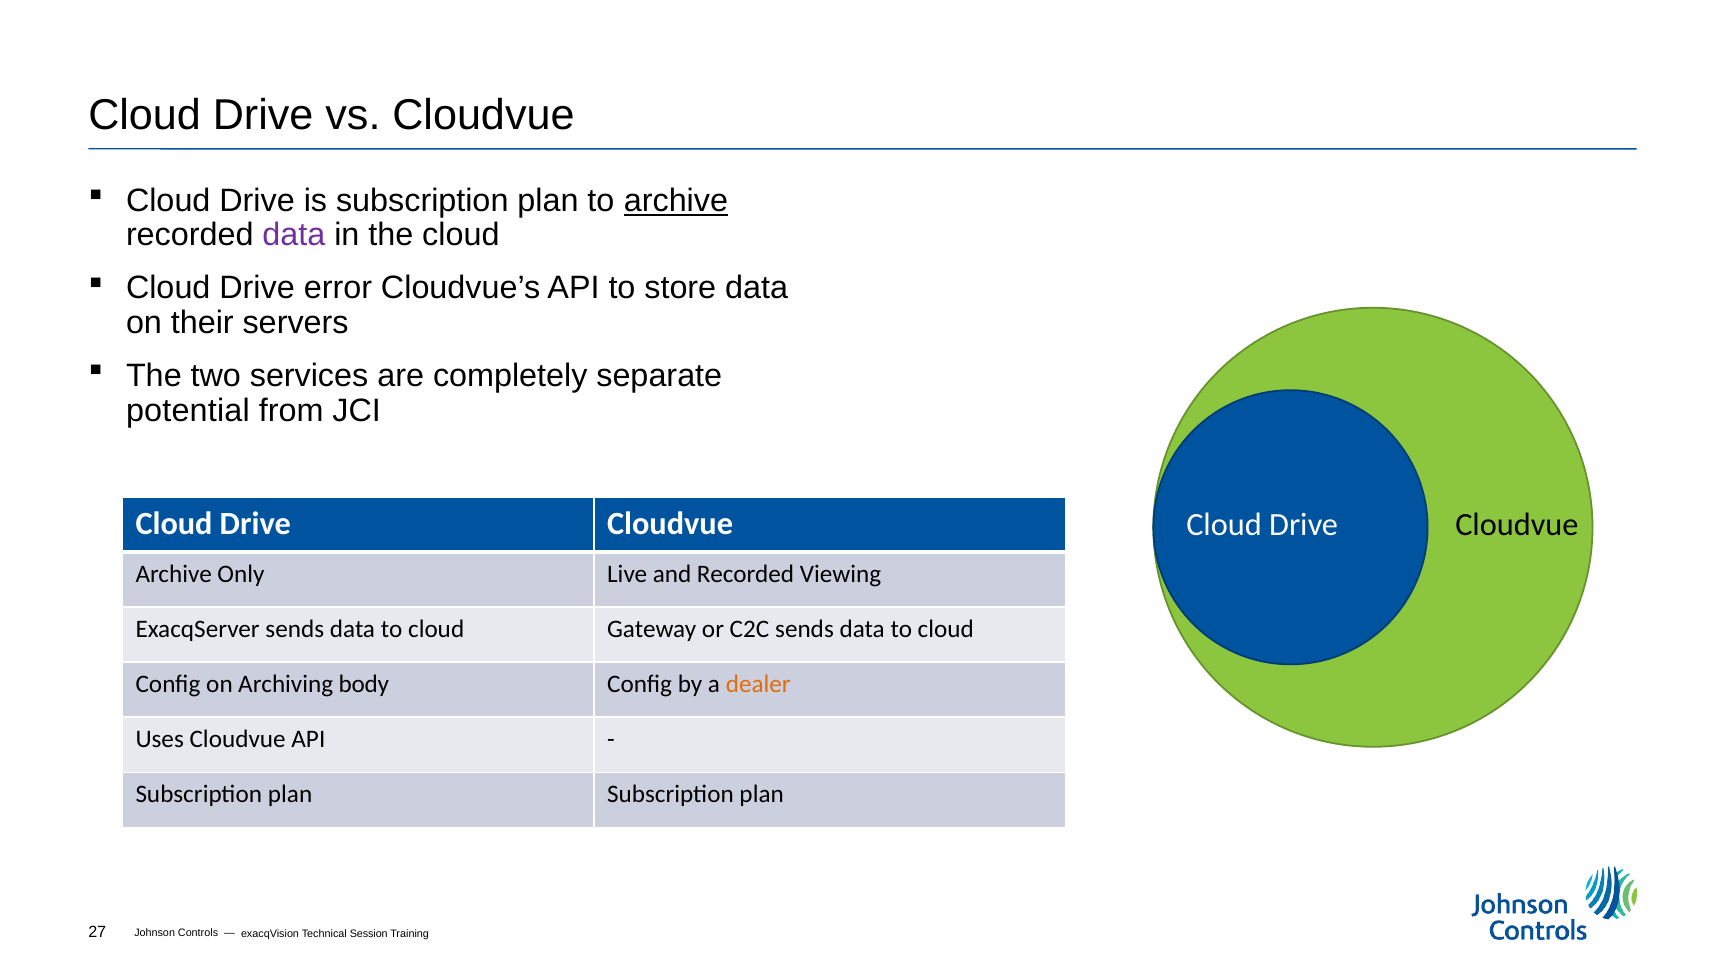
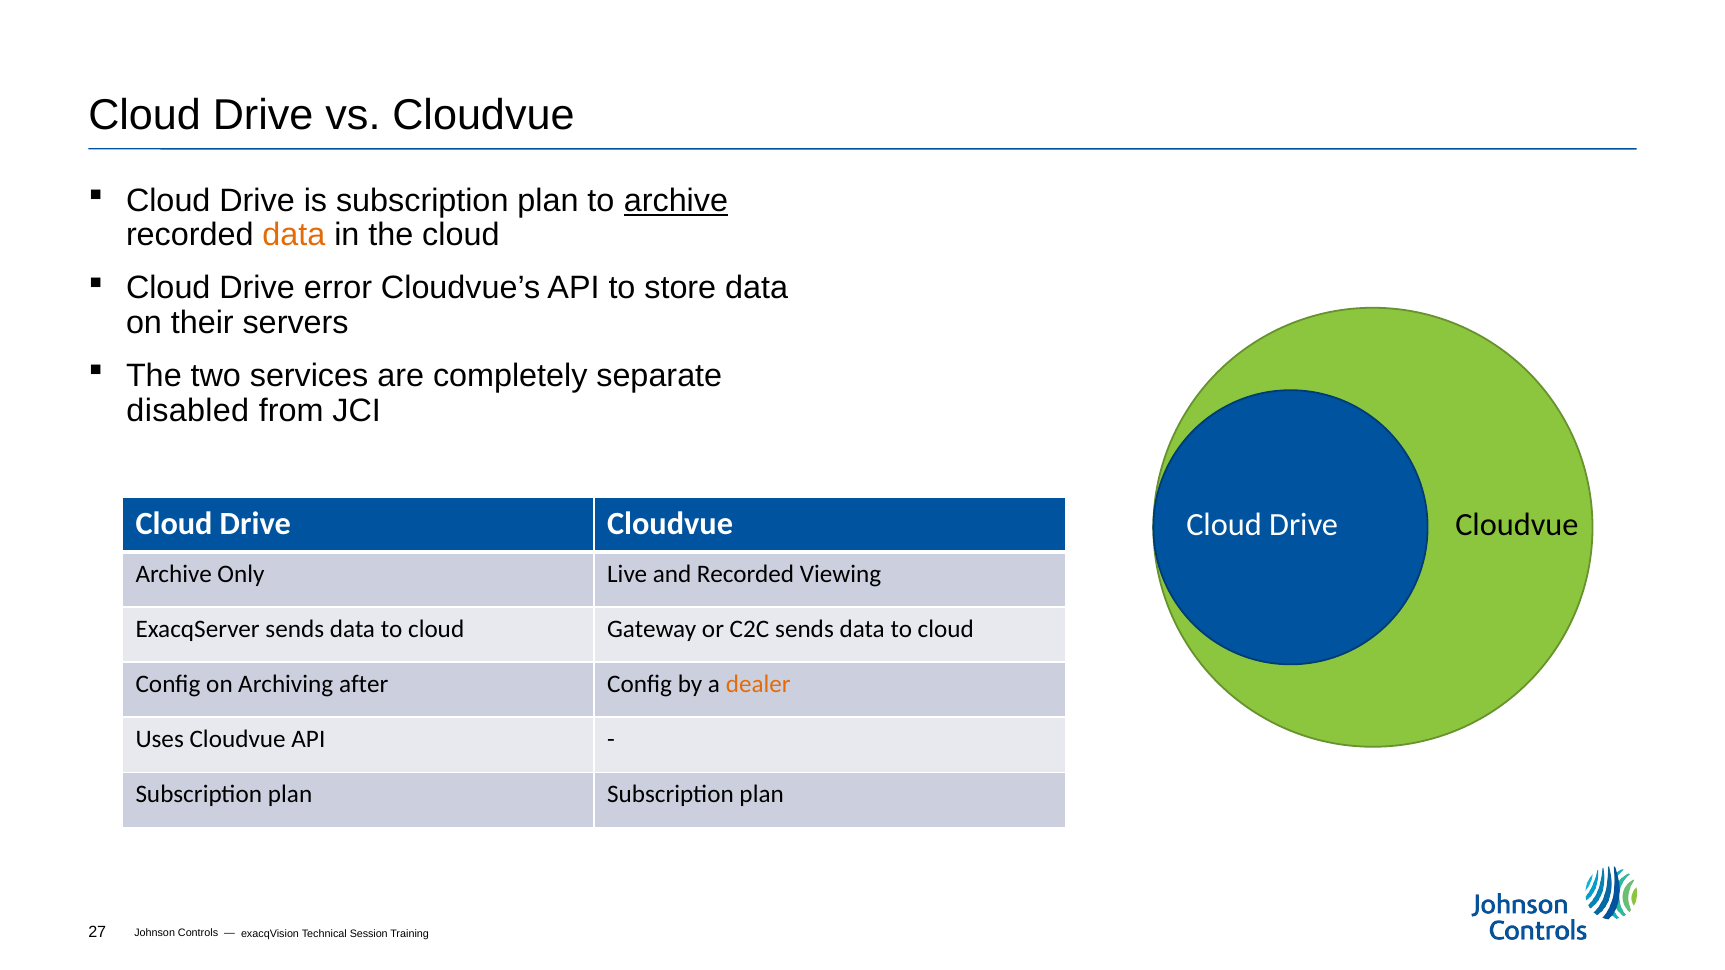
data at (294, 235) colour: purple -> orange
potential: potential -> disabled
body: body -> after
